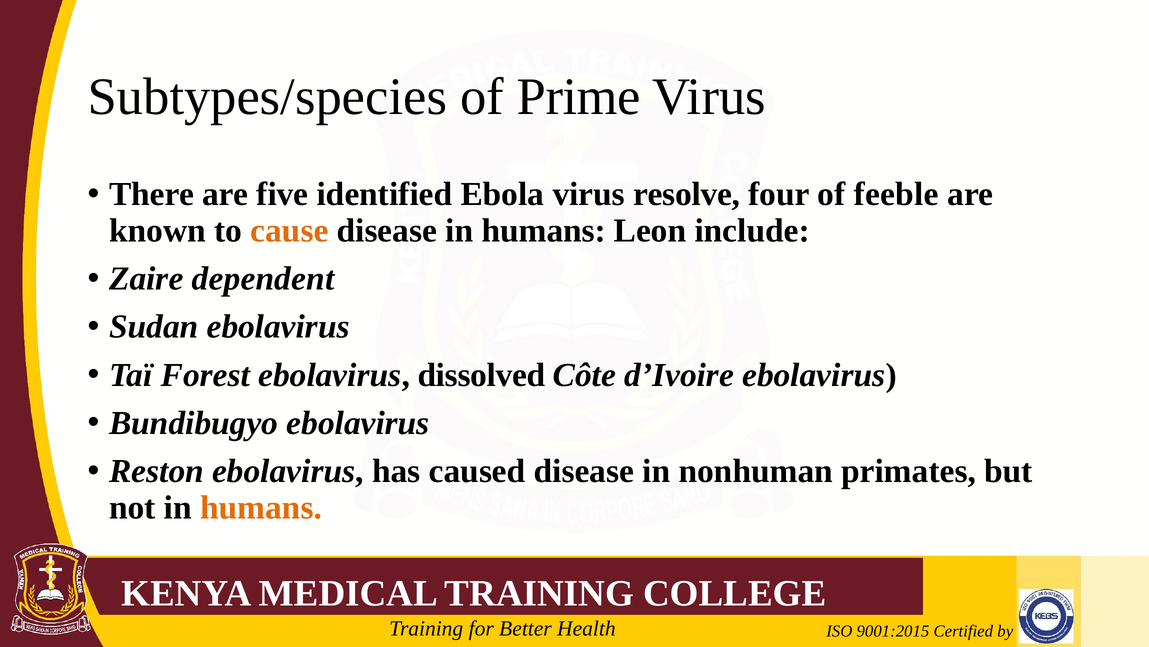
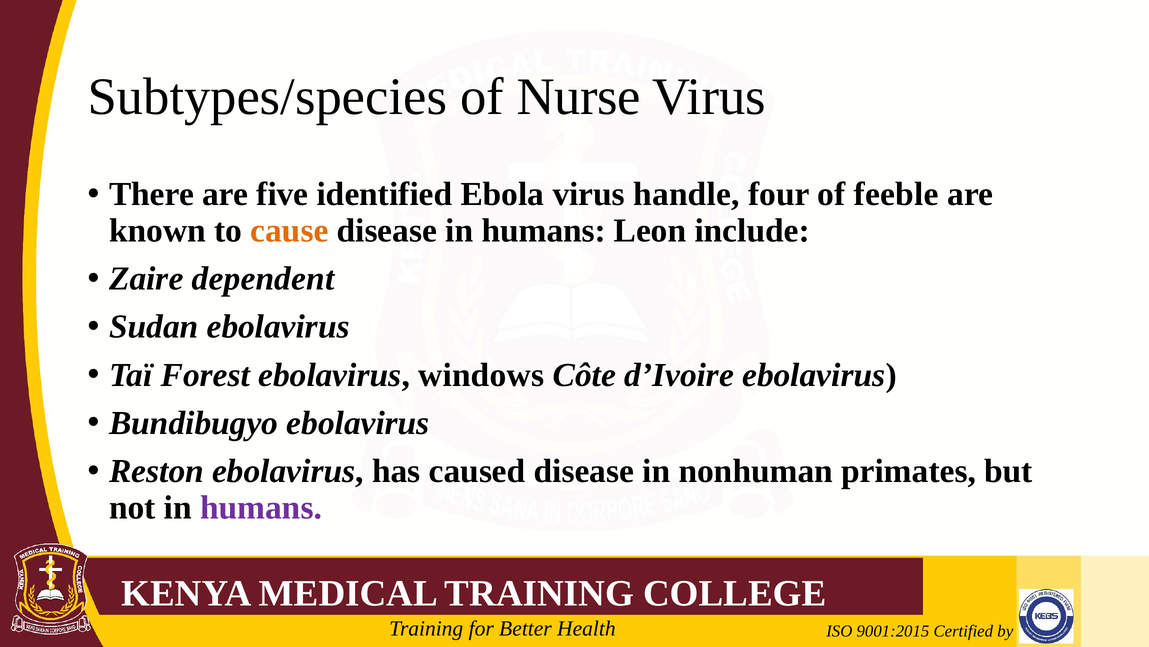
Prime: Prime -> Nurse
resolve: resolve -> handle
dissolved: dissolved -> windows
humans at (261, 507) colour: orange -> purple
